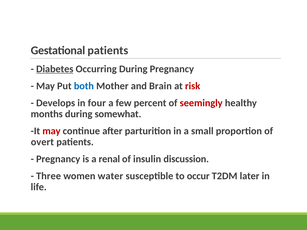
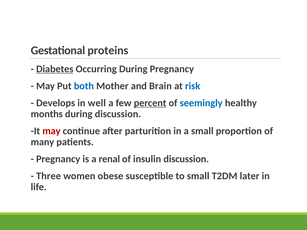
Gestational patients: patients -> proteins
risk colour: red -> blue
four: four -> well
percent underline: none -> present
seemingly colour: red -> blue
during somewhat: somewhat -> discussion
overt: overt -> many
water: water -> obese
to occur: occur -> small
